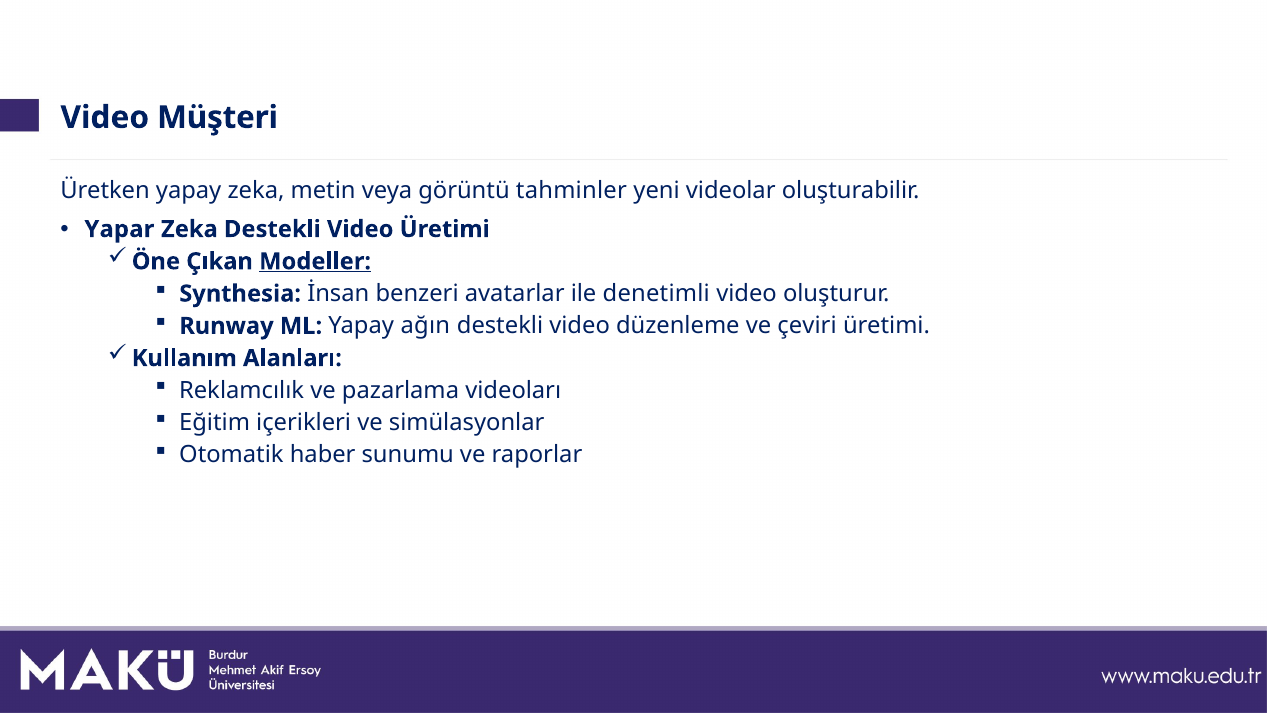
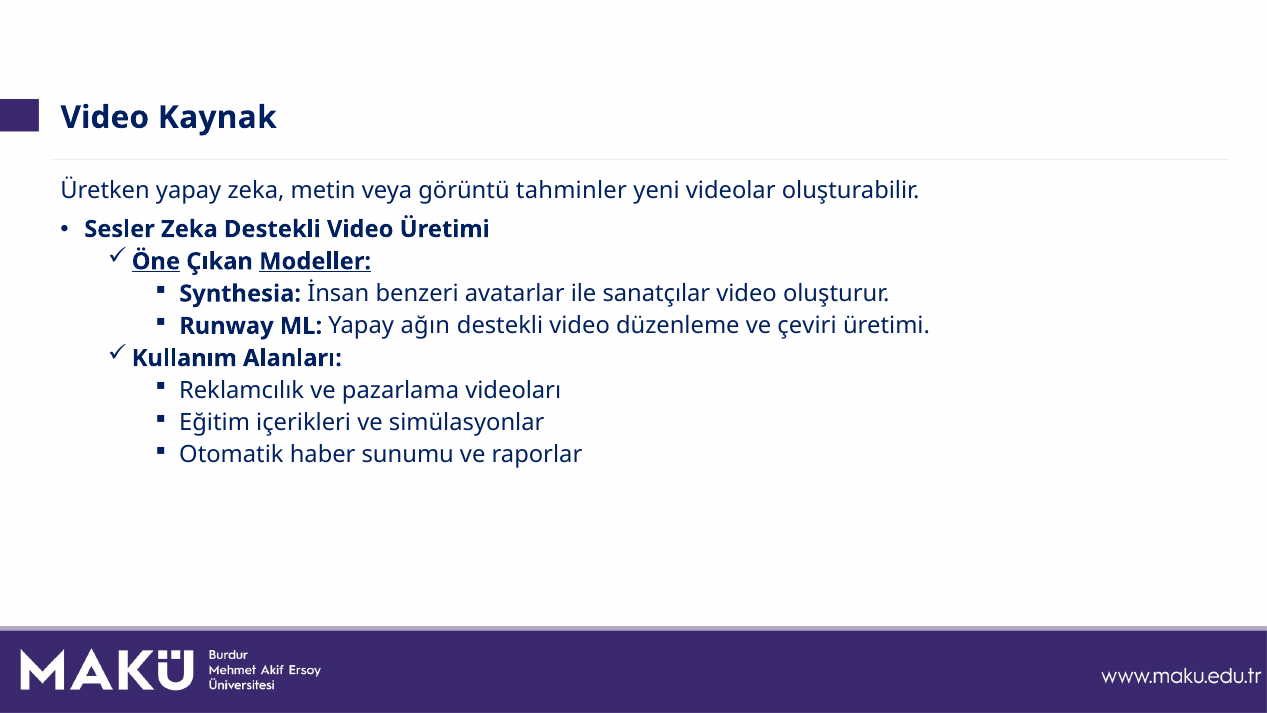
Müşteri: Müşteri -> Kaynak
Yapar: Yapar -> Sesler
Öne underline: none -> present
denetimli: denetimli -> sanatçılar
